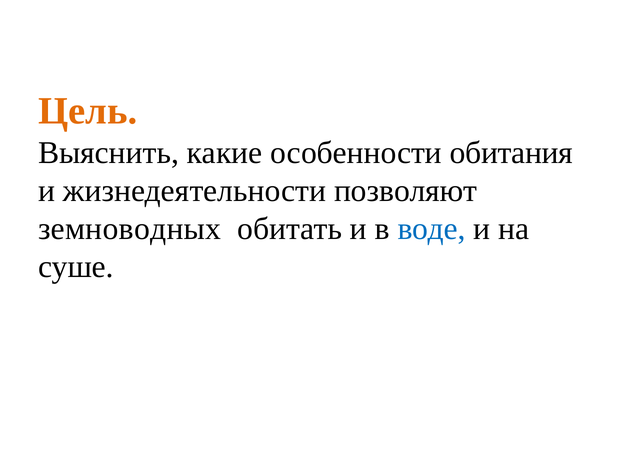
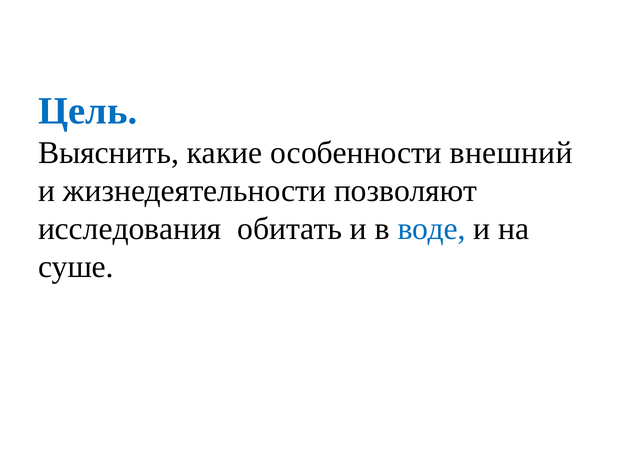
Цель colour: orange -> blue
обитания: обитания -> внешний
земноводных: земноводных -> исследования
